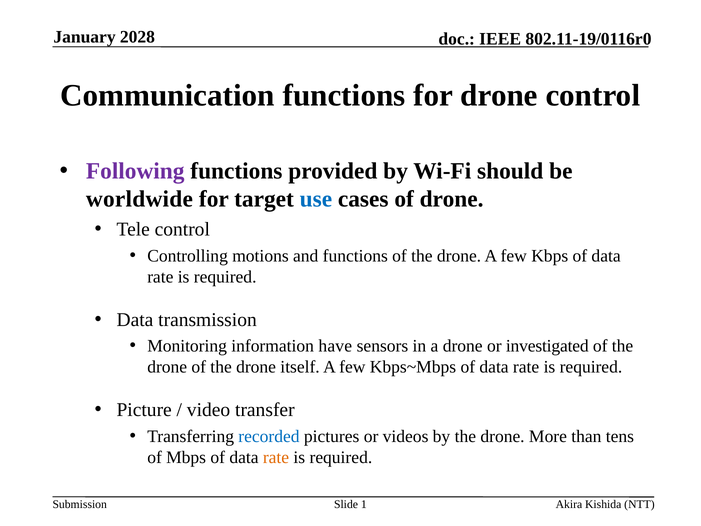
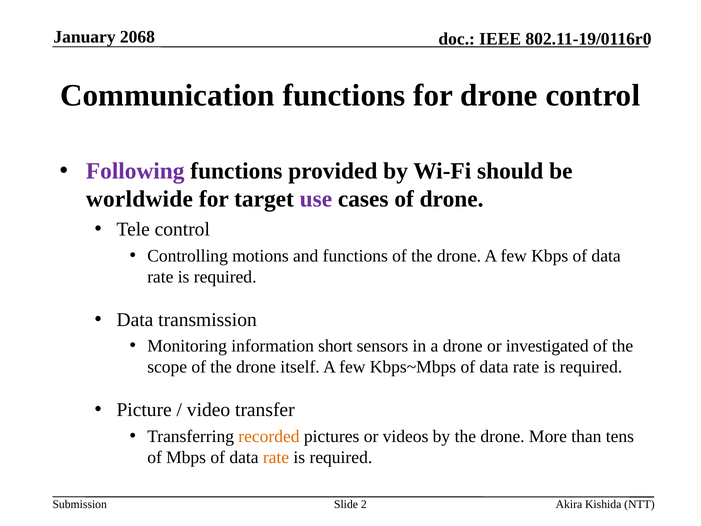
2028: 2028 -> 2068
use colour: blue -> purple
have: have -> short
drone at (167, 367): drone -> scope
recorded colour: blue -> orange
1: 1 -> 2
